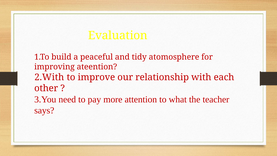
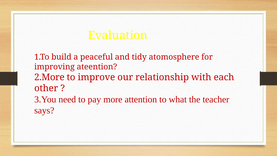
2.With: 2.With -> 2.More
